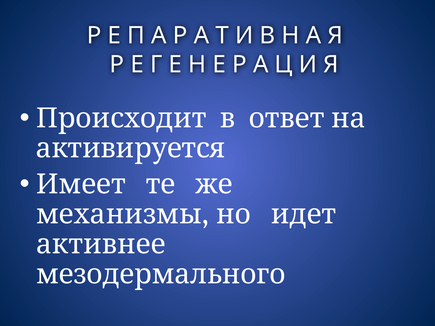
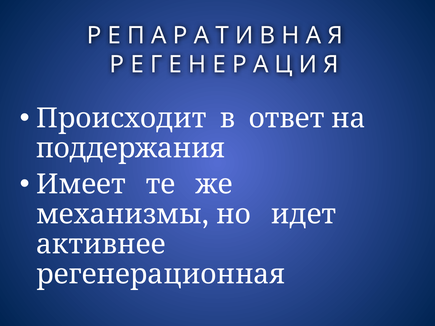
активируется: активируется -> поддержания
мезодермального: мезодермального -> регенерационная
